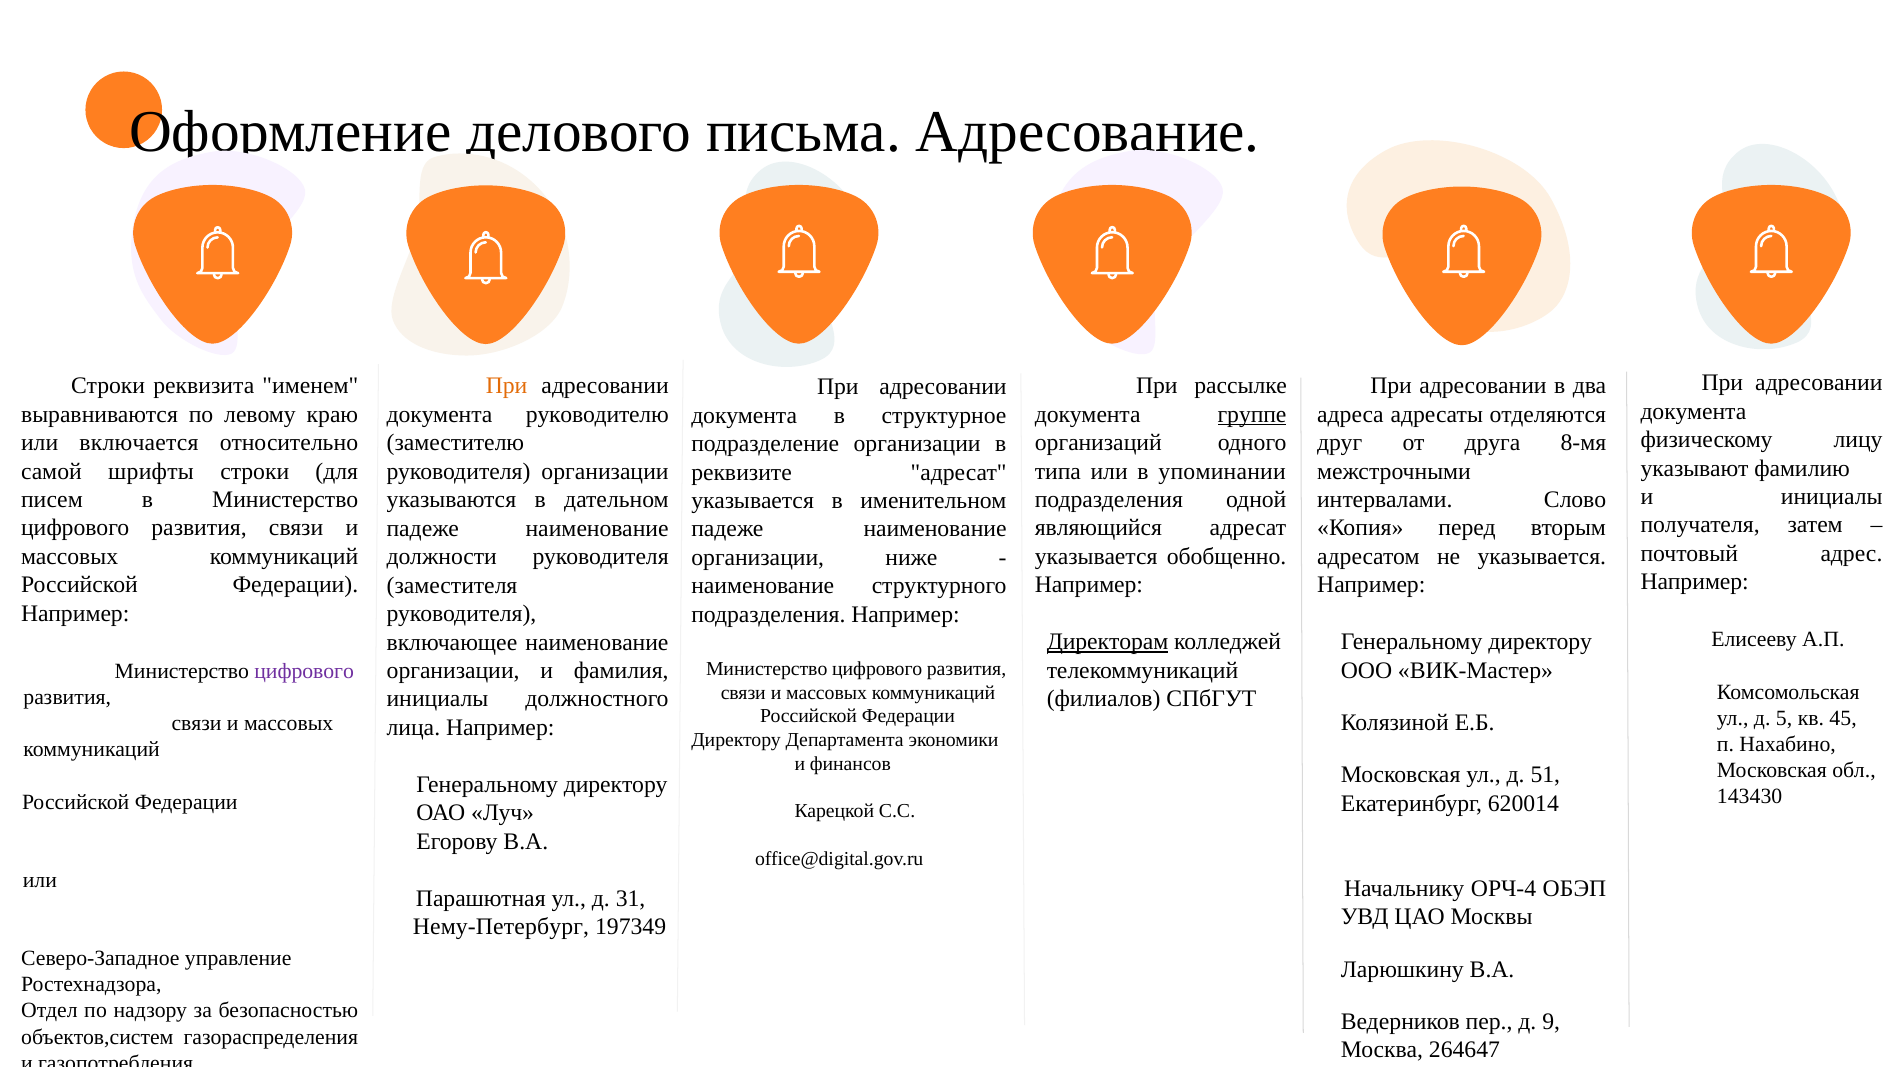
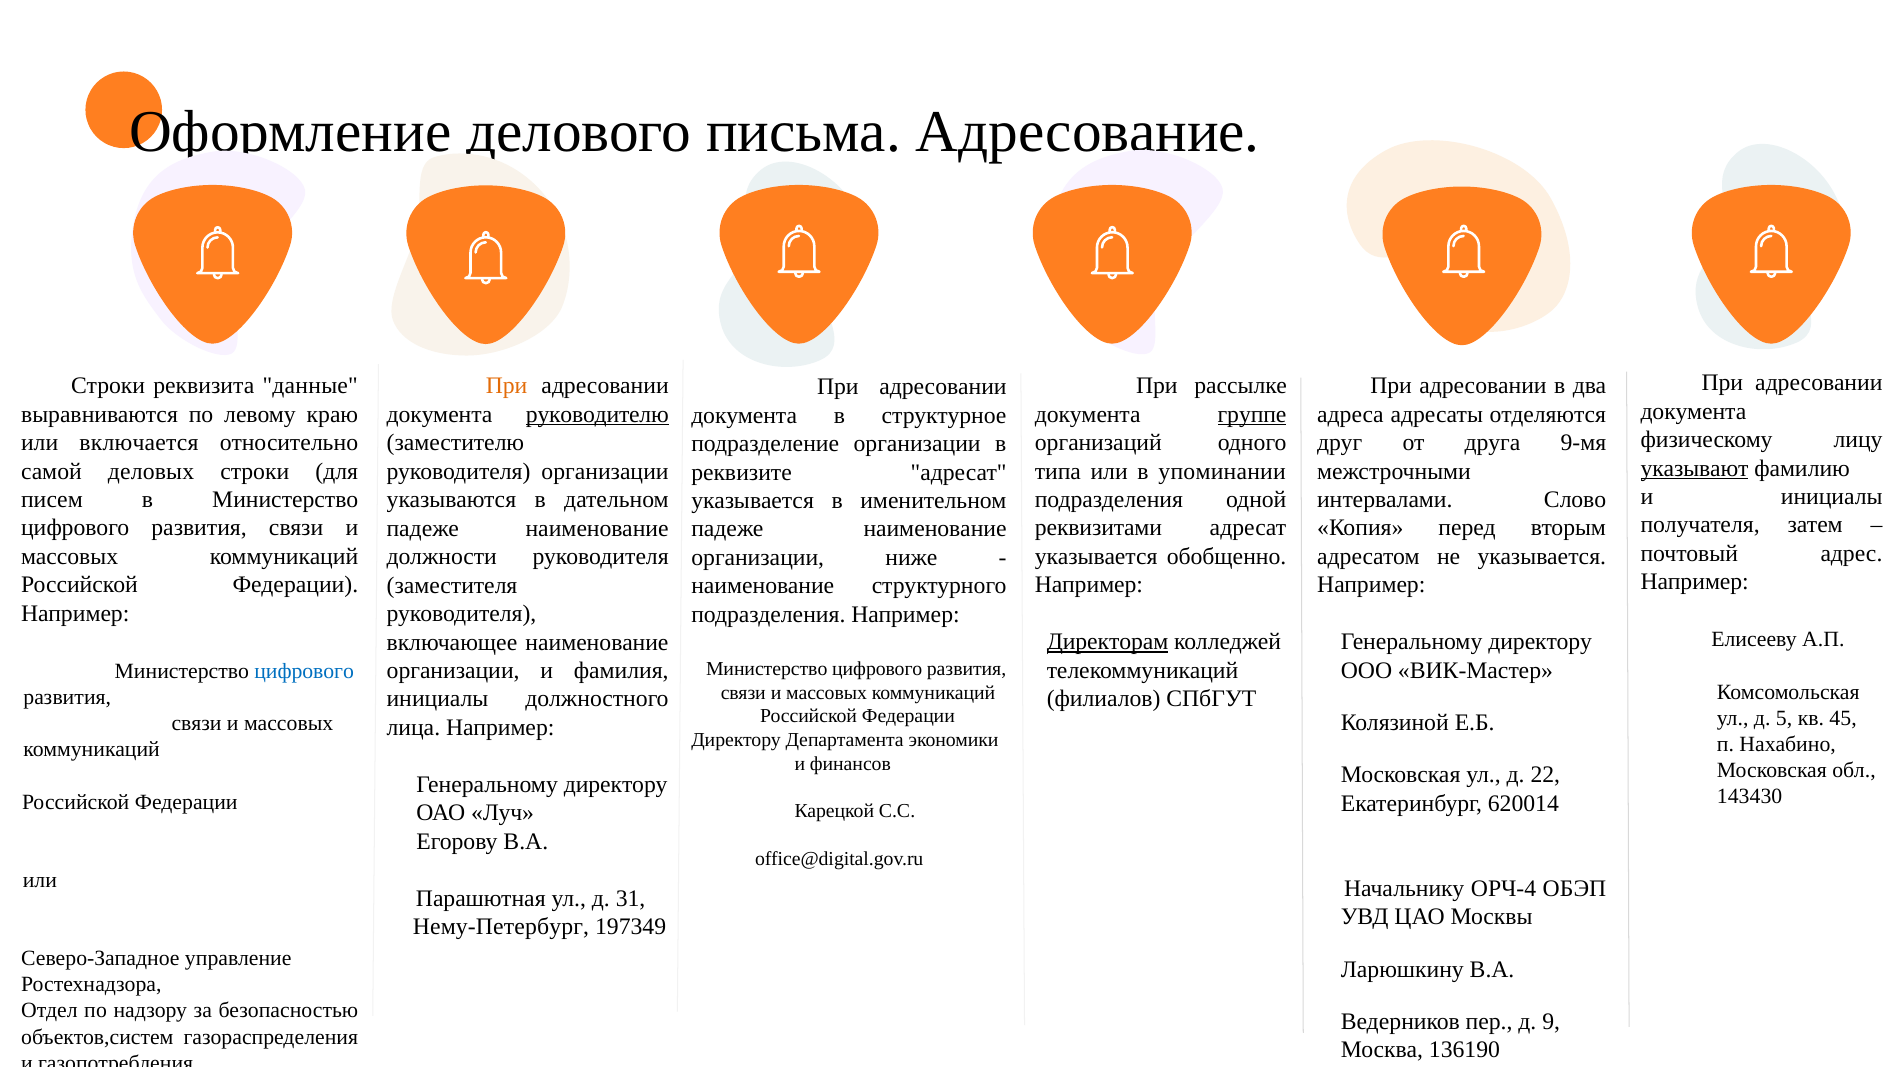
именем: именем -> данные
руководителю underline: none -> present
8-мя: 8-мя -> 9-мя
указывают underline: none -> present
шрифты: шрифты -> деловых
являющийся: являющийся -> реквизитами
цифрового at (304, 671) colour: purple -> blue
51: 51 -> 22
264647: 264647 -> 136190
